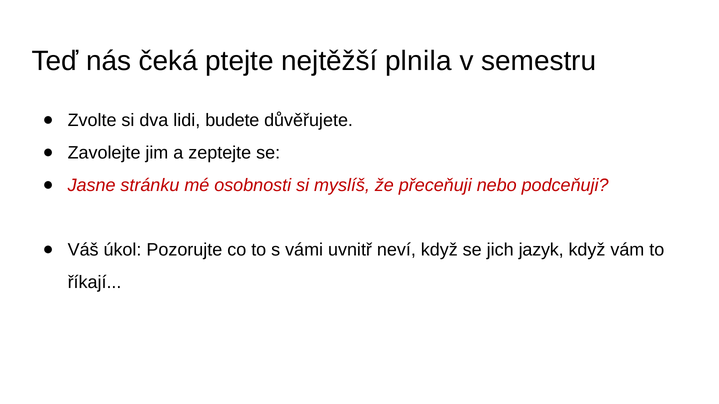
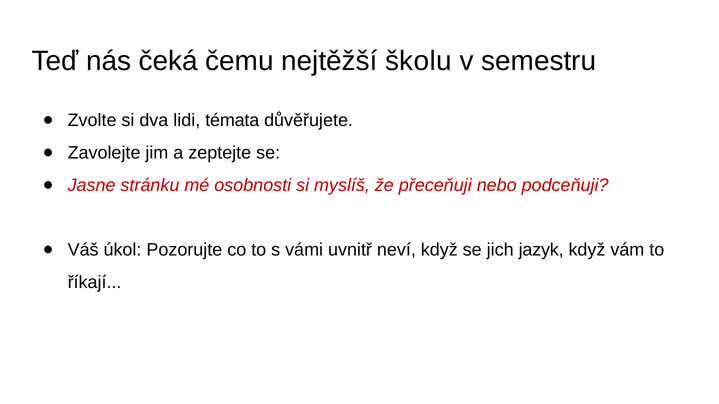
ptejte: ptejte -> čemu
plnila: plnila -> školu
budete: budete -> témata
